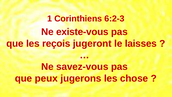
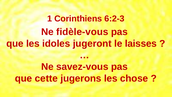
existe-vous: existe-vous -> fidèle-vous
reçois: reçois -> idoles
peux: peux -> cette
